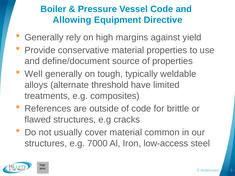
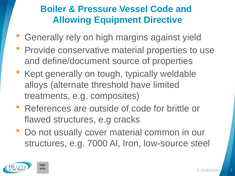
Well: Well -> Kept
low-access: low-access -> low-source
